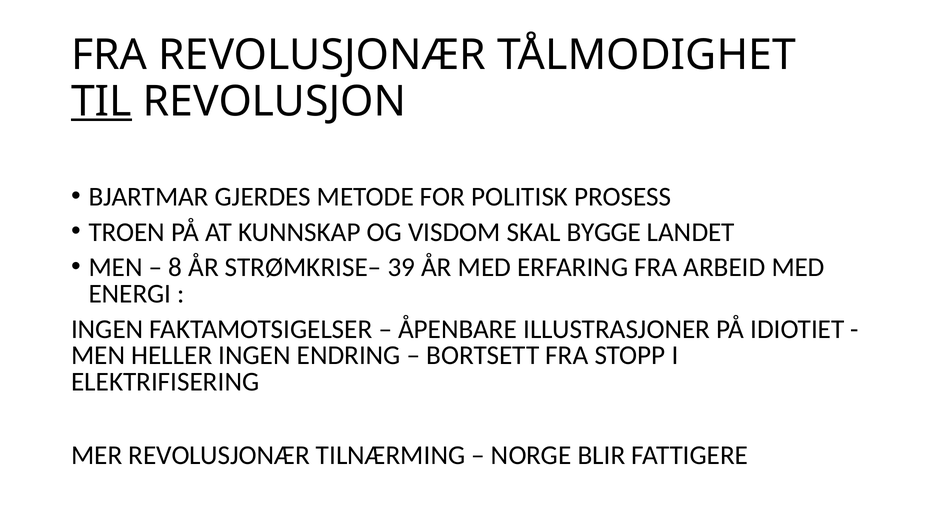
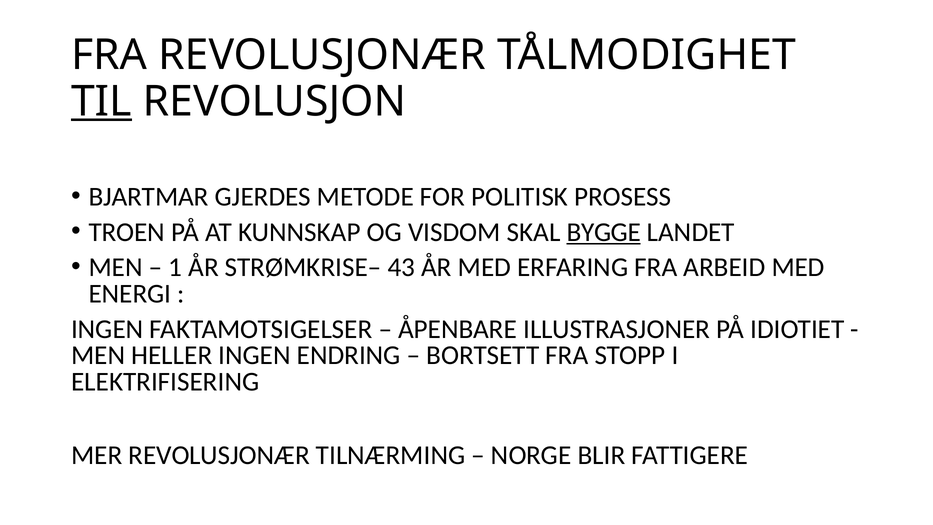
BYGGE underline: none -> present
8: 8 -> 1
39: 39 -> 43
